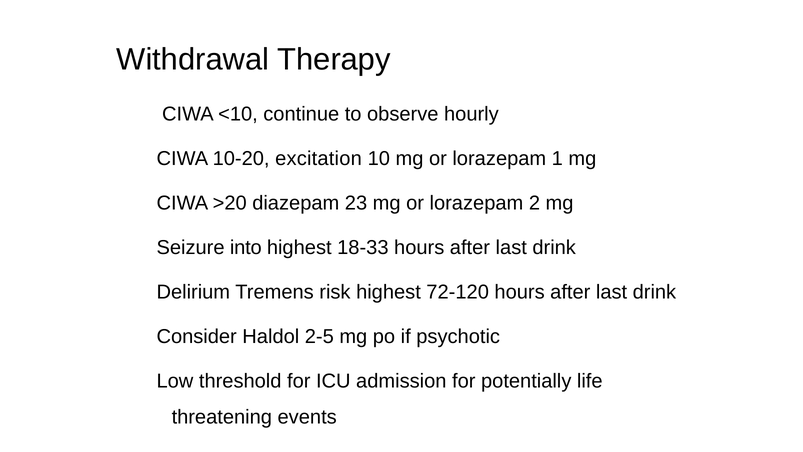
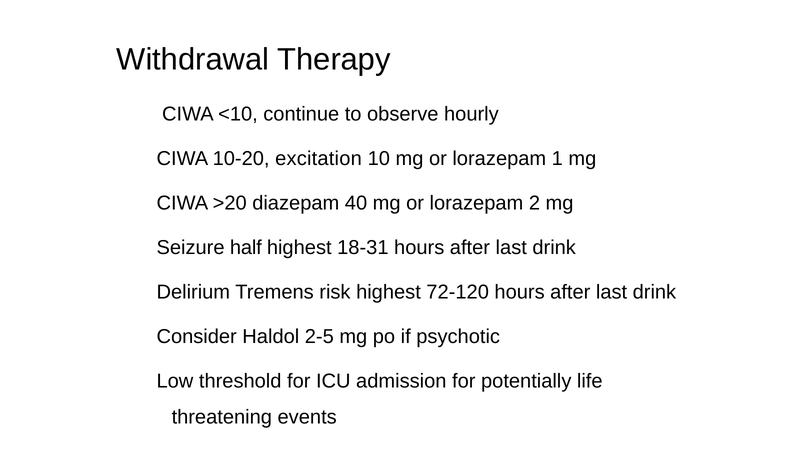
23: 23 -> 40
into: into -> half
18-33: 18-33 -> 18-31
